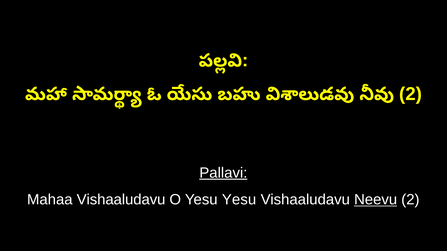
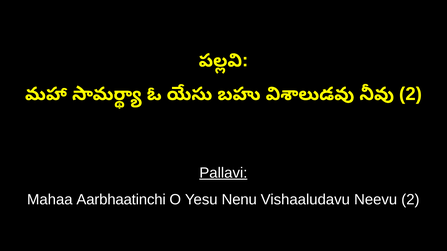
Mahaa Vishaaludavu: Vishaaludavu -> Aarbhaatinchi
Yesu Yesu: Yesu -> Nenu
Neevu underline: present -> none
